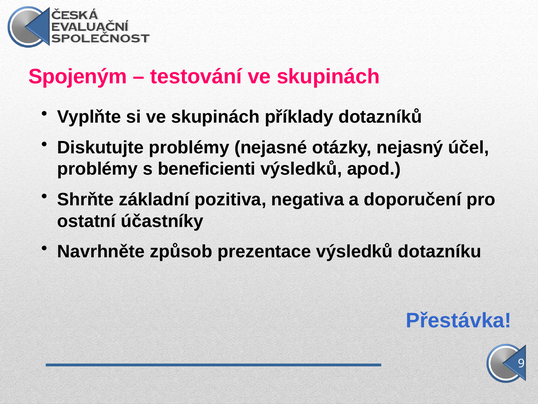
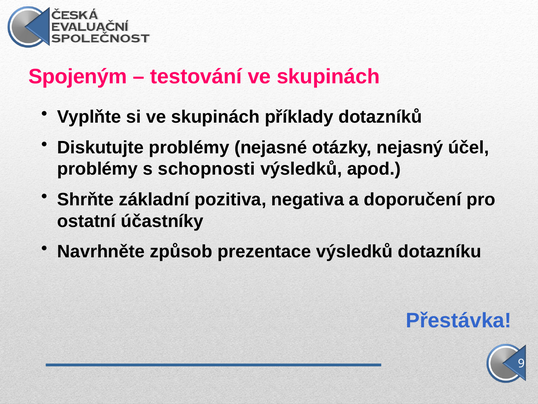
beneficienti: beneficienti -> schopnosti
